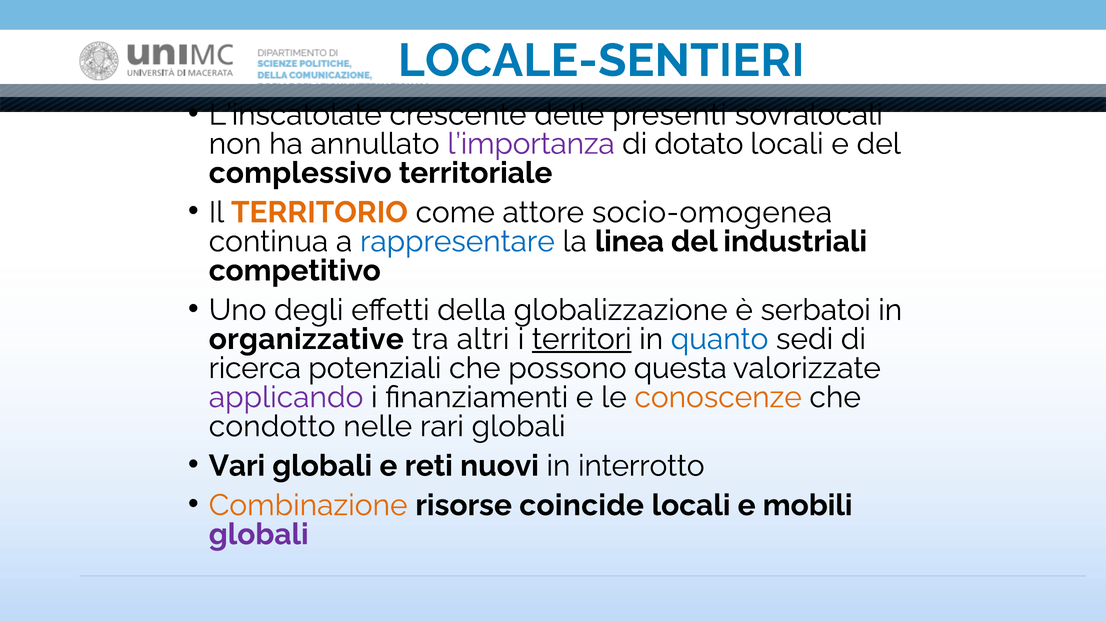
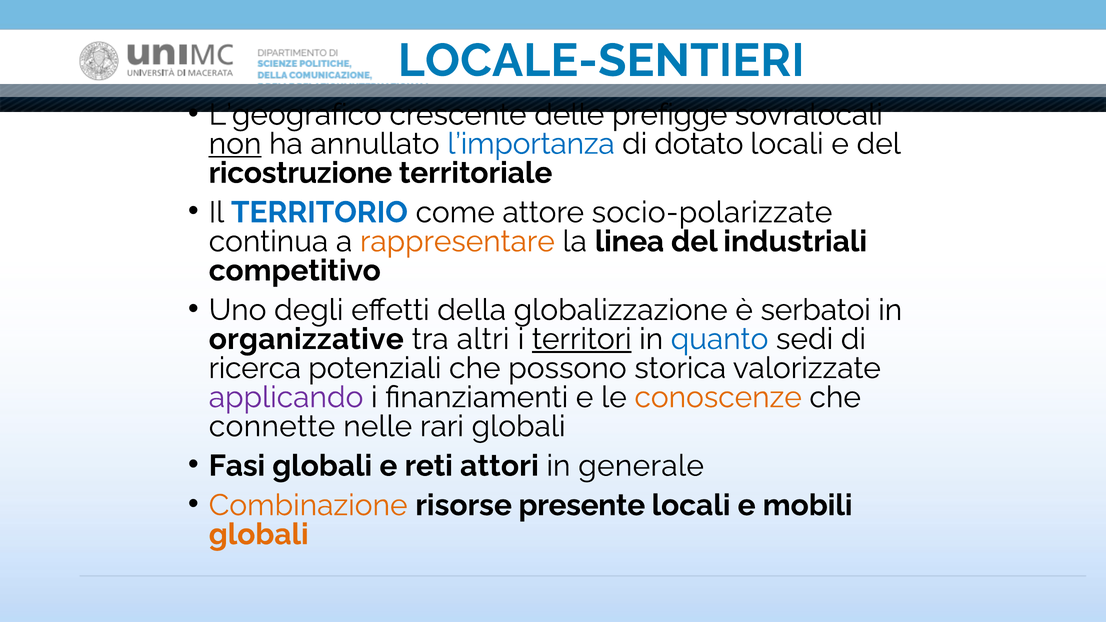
L’inscatolate: L’inscatolate -> L’geografico
presenti: presenti -> prefigge
non underline: none -> present
l’importanza colour: purple -> blue
complessivo: complessivo -> ricostruzione
TERRITORIO colour: orange -> blue
socio-omogenea: socio-omogenea -> socio-polarizzate
rappresentare colour: blue -> orange
questa: questa -> storica
condotto: condotto -> connette
Vari: Vari -> Fasi
nuovi: nuovi -> attori
interrotto: interrotto -> generale
coincide: coincide -> presente
globali at (259, 534) colour: purple -> orange
